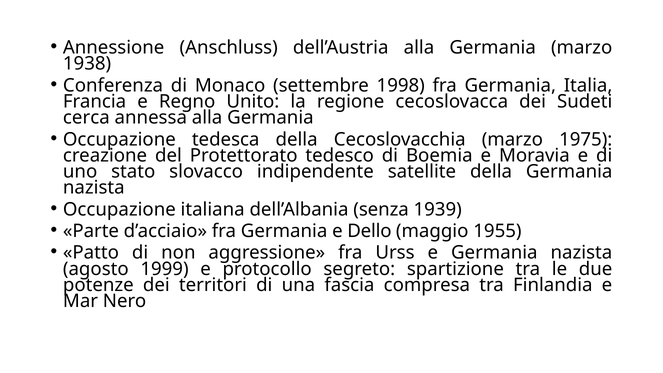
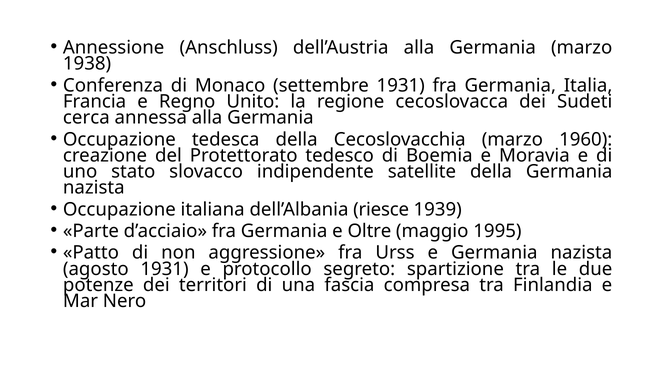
settembre 1998: 1998 -> 1931
1975: 1975 -> 1960
senza: senza -> riesce
Dello: Dello -> Oltre
1955: 1955 -> 1995
agosto 1999: 1999 -> 1931
